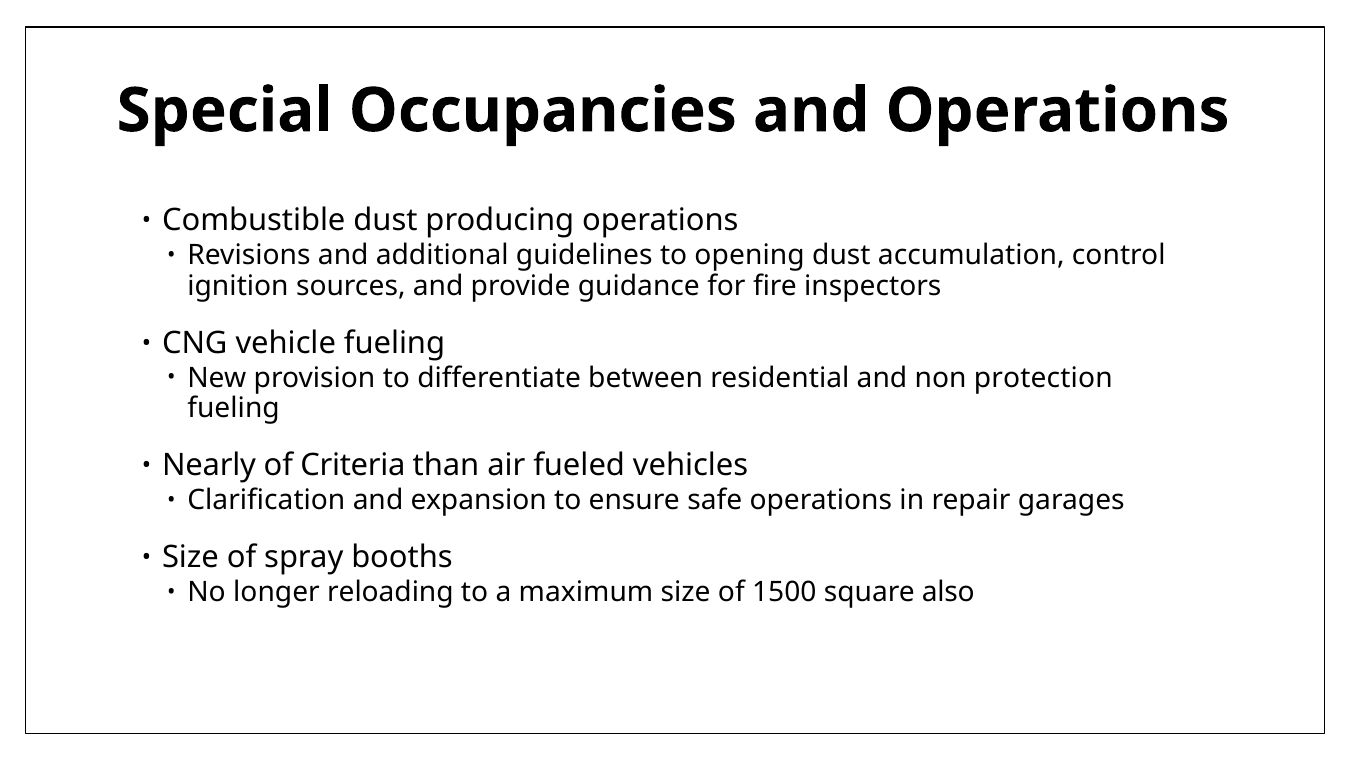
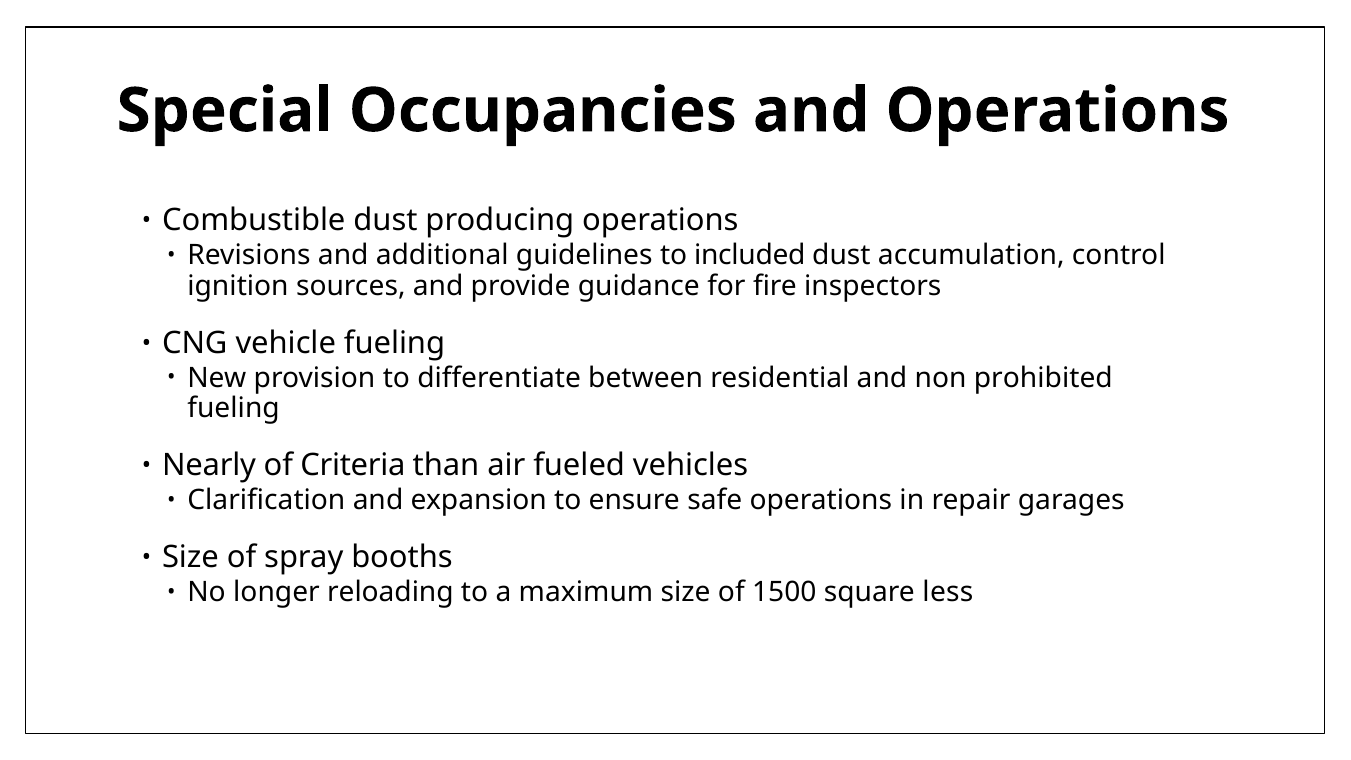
opening: opening -> included
protection: protection -> prohibited
also: also -> less
